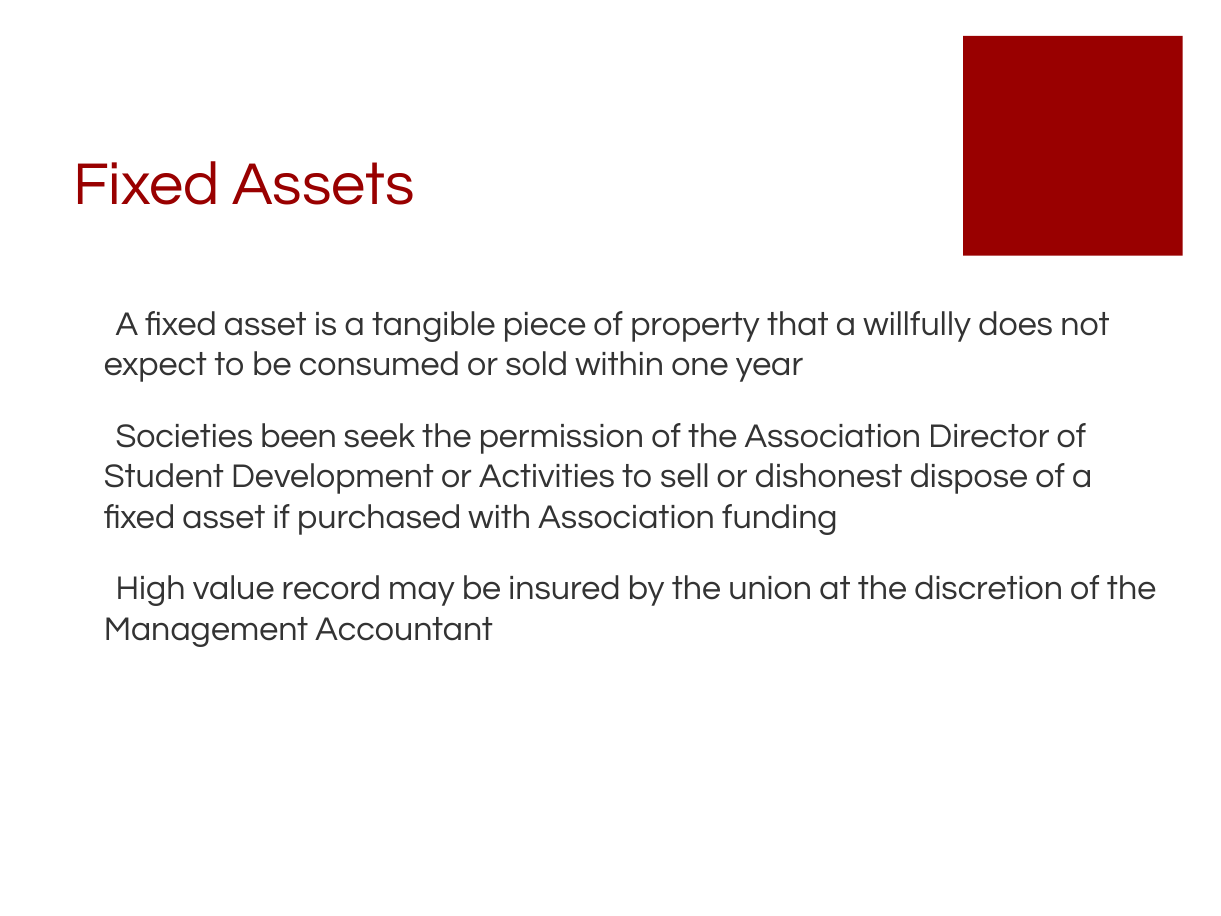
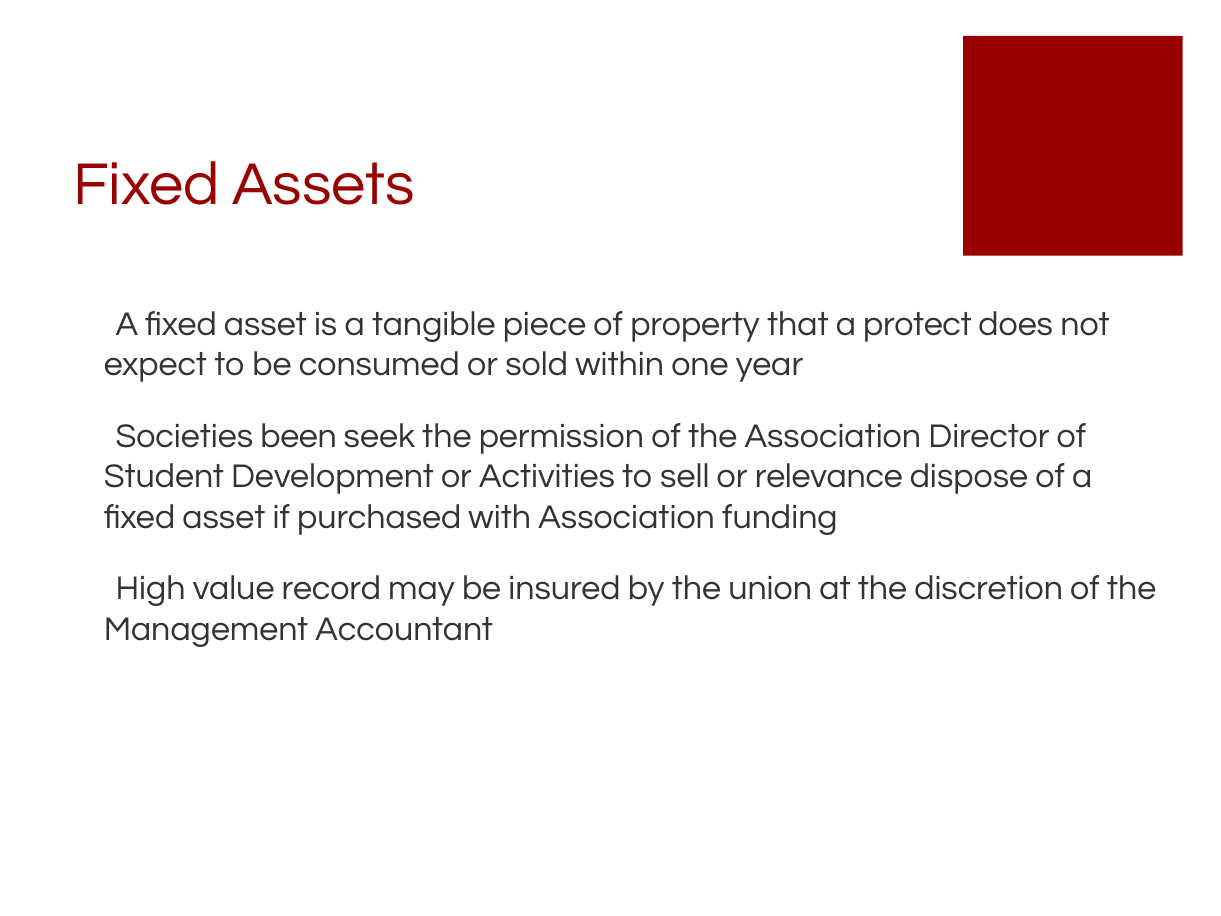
willfully: willfully -> protect
dishonest: dishonest -> relevance
